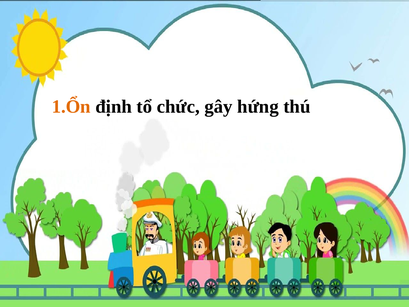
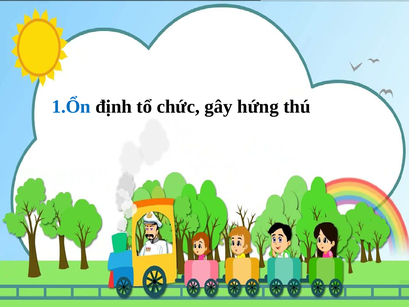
1.Ổn colour: orange -> blue
